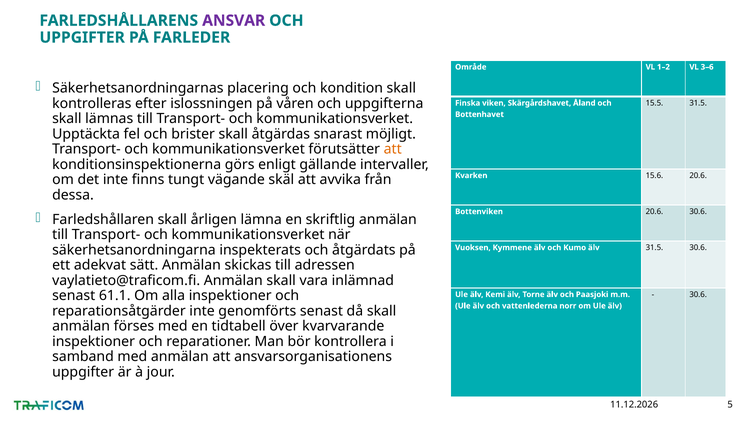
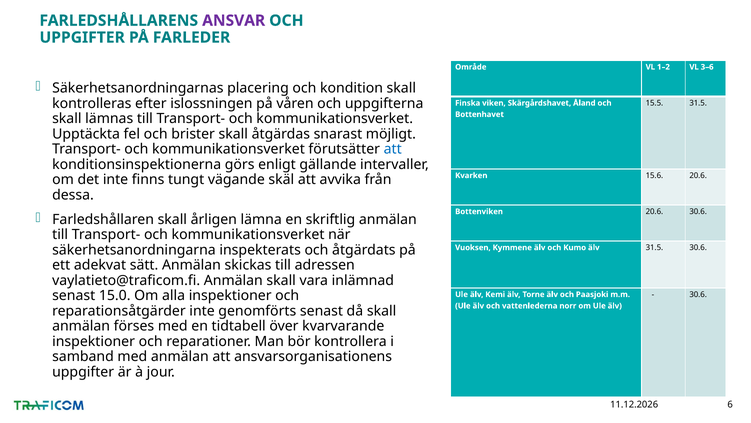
att at (393, 149) colour: orange -> blue
61.1: 61.1 -> 15.0
5: 5 -> 6
